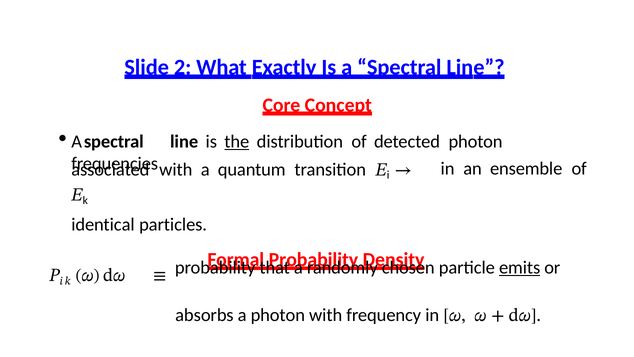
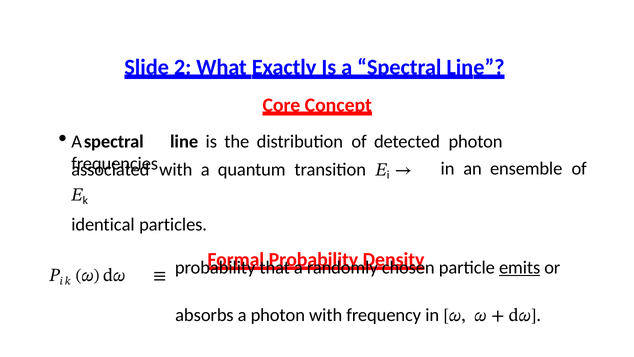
the underline: present -> none
